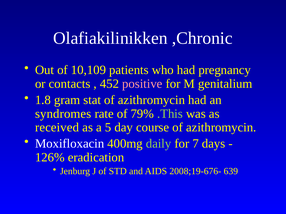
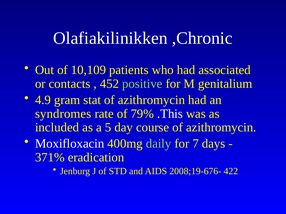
pregnancy: pregnancy -> associated
positive colour: pink -> light green
1.8: 1.8 -> 4.9
.This colour: light green -> white
received: received -> included
126%: 126% -> 371%
639: 639 -> 422
